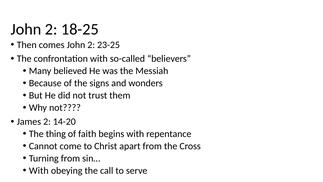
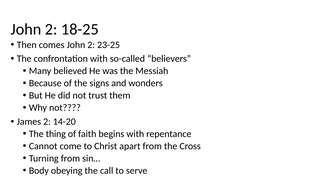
With at (39, 170): With -> Body
